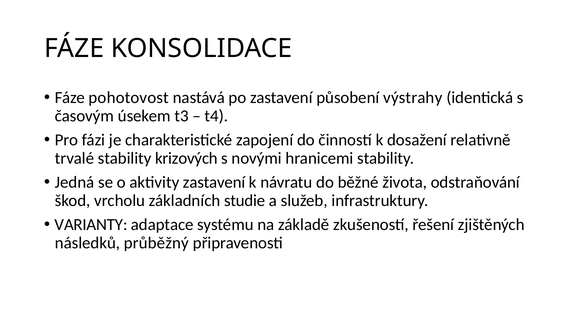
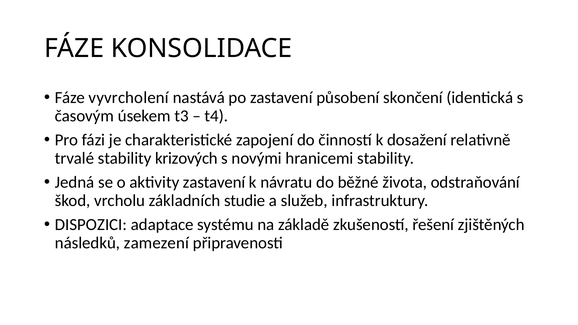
pohotovost: pohotovost -> vyvrcholení
výstrahy: výstrahy -> skončení
VARIANTY: VARIANTY -> DISPOZICI
průběžný: průběžný -> zamezení
